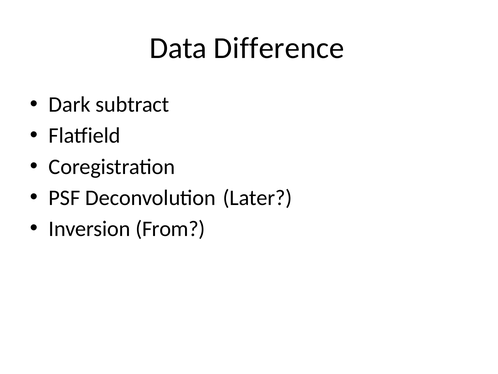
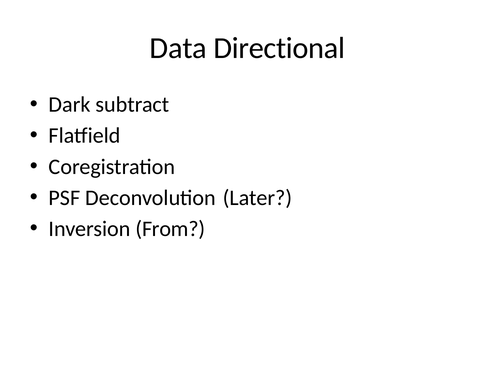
Difference: Difference -> Directional
